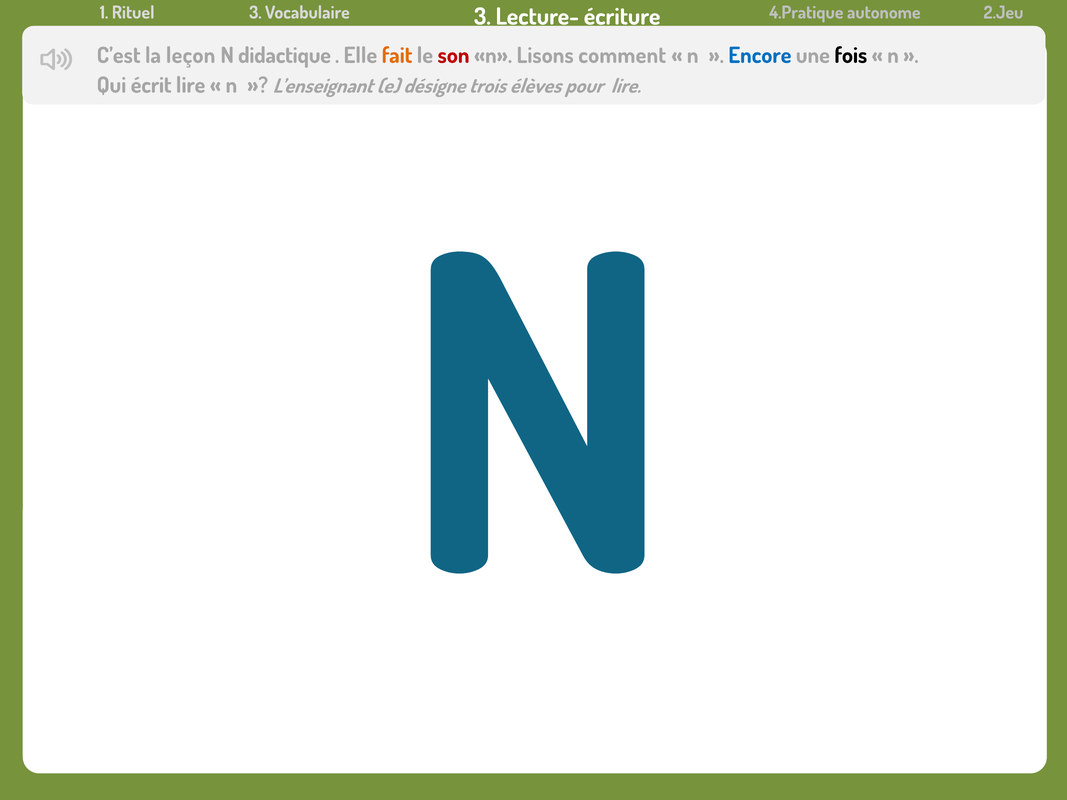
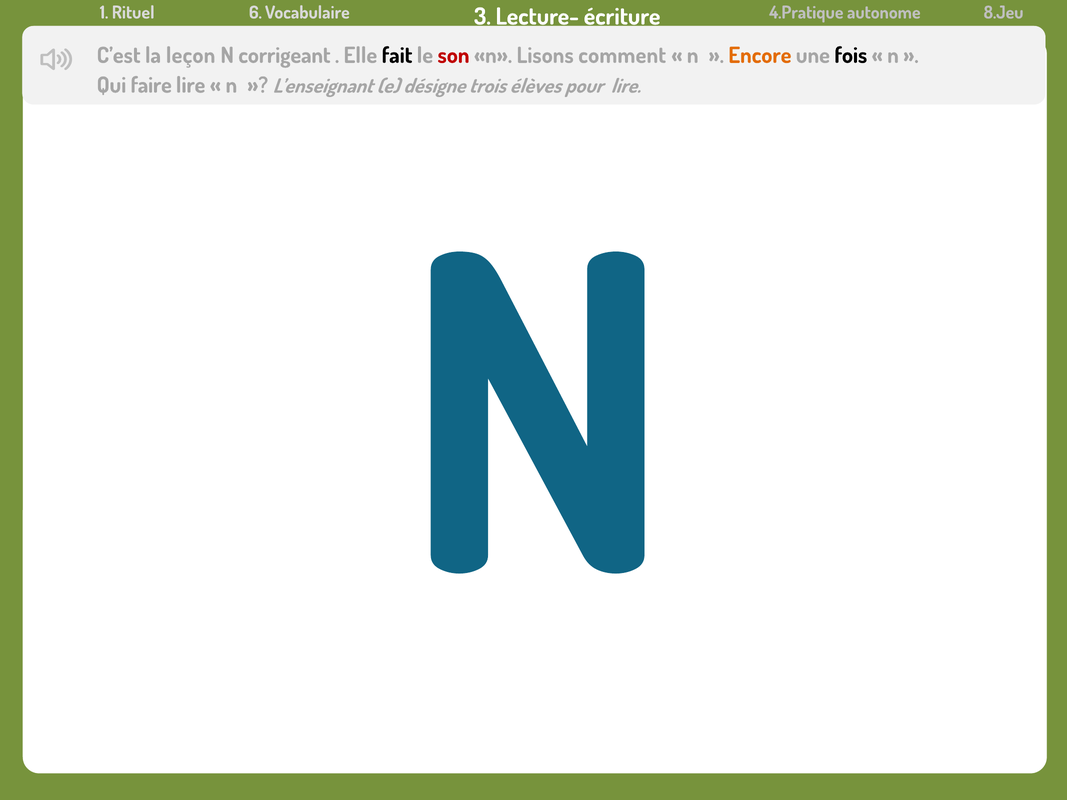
Rituel 3: 3 -> 6
2.Jeu: 2.Jeu -> 8.Jeu
didactique: didactique -> corrigeant
fait colour: orange -> black
Encore colour: blue -> orange
écrit: écrit -> faire
